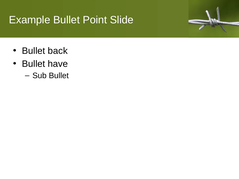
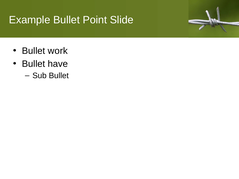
back: back -> work
